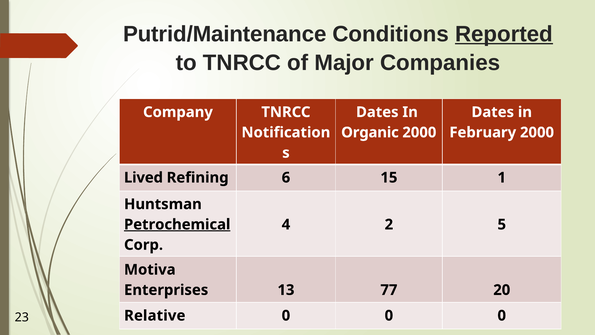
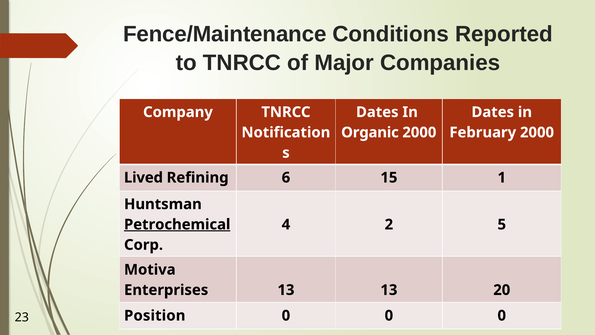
Putrid/Maintenance: Putrid/Maintenance -> Fence/Maintenance
Reported underline: present -> none
13 77: 77 -> 13
Relative: Relative -> Position
